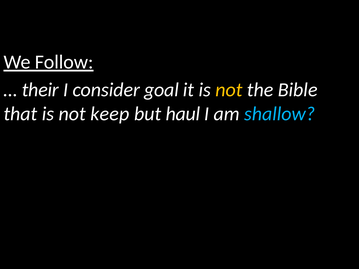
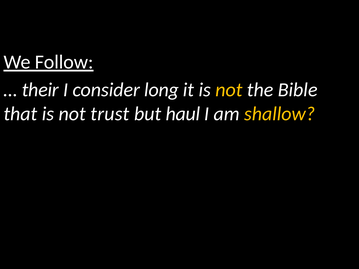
goal: goal -> long
keep: keep -> trust
shallow colour: light blue -> yellow
